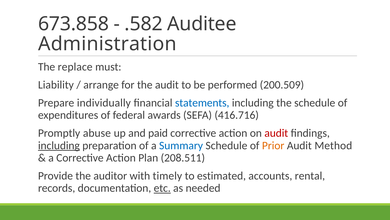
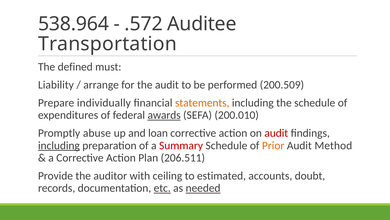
673.858: 673.858 -> 538.964
.582: .582 -> .572
Administration: Administration -> Transportation
replace: replace -> defined
statements colour: blue -> orange
awards underline: none -> present
416.716: 416.716 -> 200.010
paid: paid -> loan
Summary colour: blue -> red
208.511: 208.511 -> 206.511
timely: timely -> ceiling
rental: rental -> doubt
needed underline: none -> present
